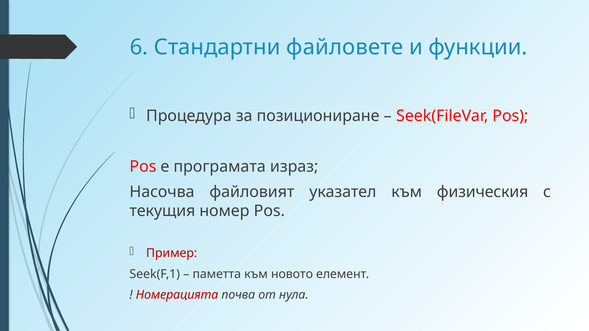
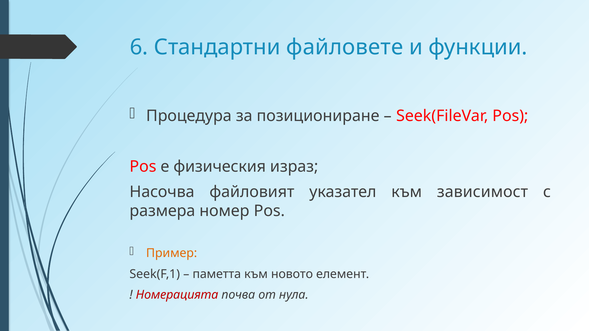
програмата: програмата -> физическия
физическия: физическия -> зависимост
текущия: текущия -> размера
Пример colour: red -> orange
